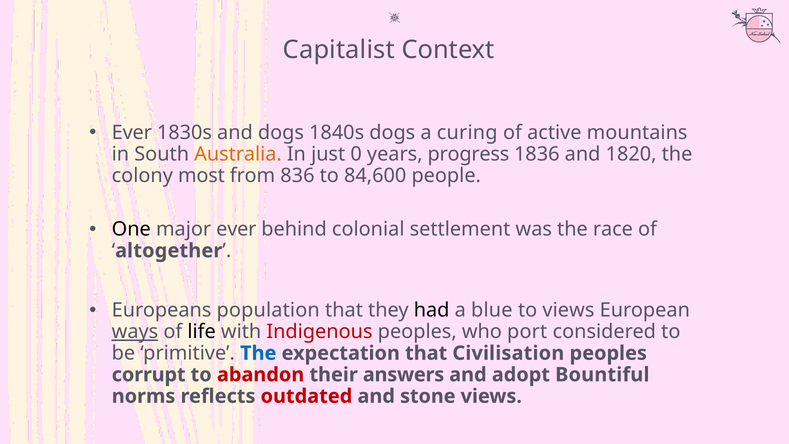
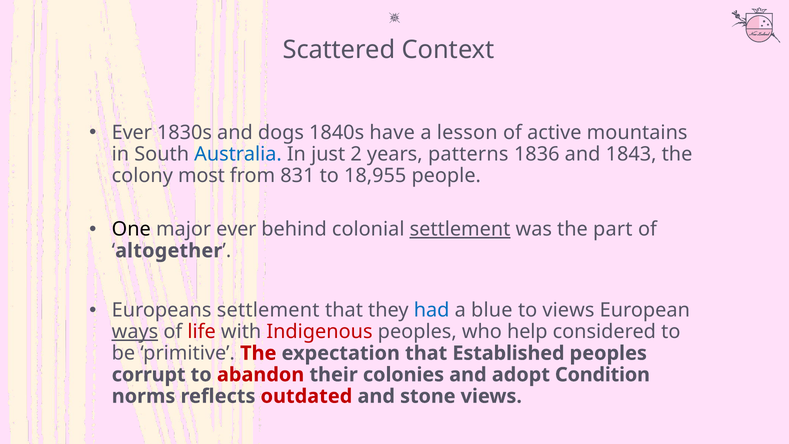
Capitalist: Capitalist -> Scattered
1840s dogs: dogs -> have
curing: curing -> lesson
Australia colour: orange -> blue
0: 0 -> 2
progress: progress -> patterns
1820: 1820 -> 1843
836: 836 -> 831
84,600: 84,600 -> 18,955
settlement at (460, 229) underline: none -> present
race: race -> part
Europeans population: population -> settlement
had colour: black -> blue
life colour: black -> red
port: port -> help
The at (258, 353) colour: blue -> red
Civilisation: Civilisation -> Established
answers: answers -> colonies
Bountiful: Bountiful -> Condition
